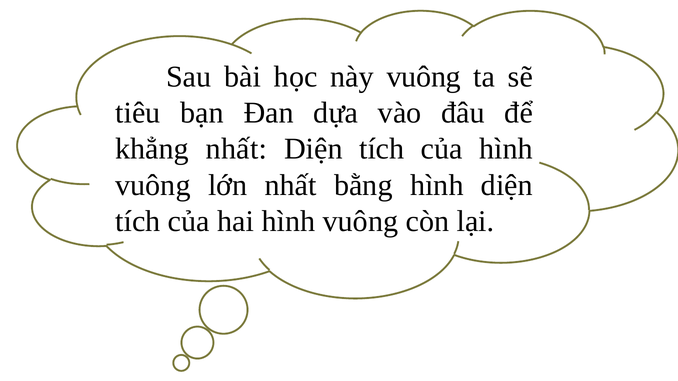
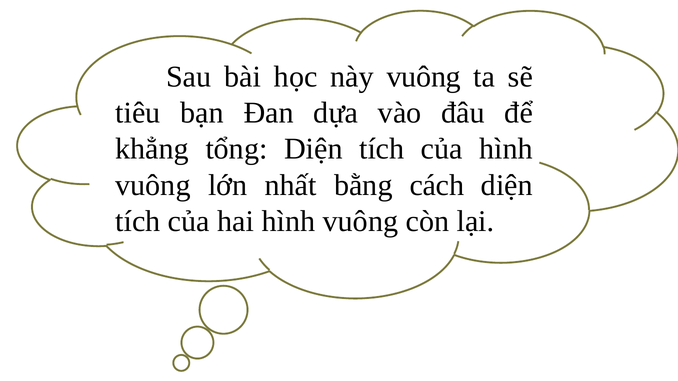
khẳng nhất: nhất -> tổng
bằng hình: hình -> cách
